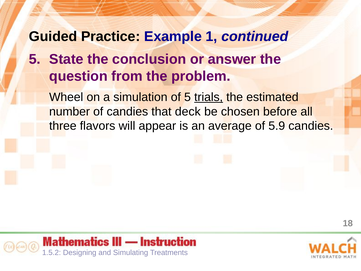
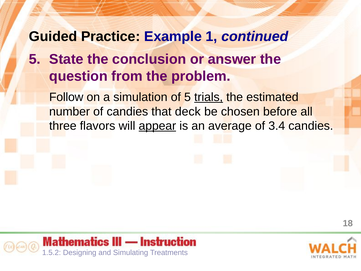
Wheel: Wheel -> Follow
appear underline: none -> present
5.9: 5.9 -> 3.4
